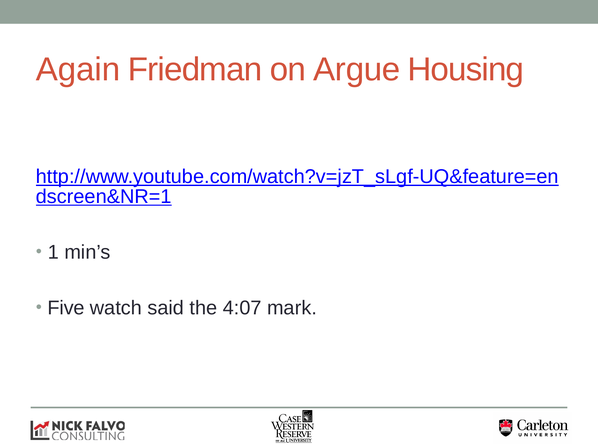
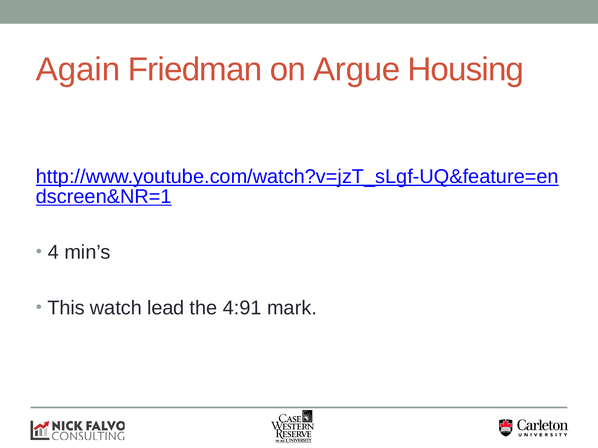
1: 1 -> 4
Five: Five -> This
said: said -> lead
4:07: 4:07 -> 4:91
